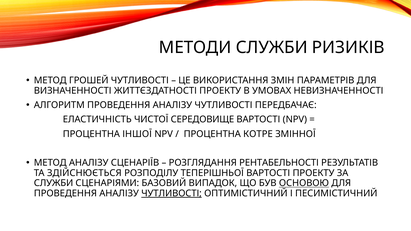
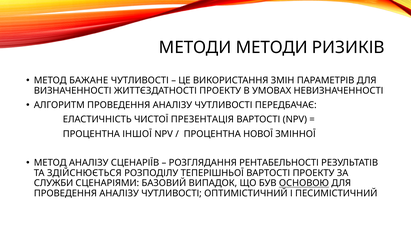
МЕТОДИ СЛУЖБИ: СЛУЖБИ -> МЕТОДИ
ГРОШЕЙ: ГРОШЕЙ -> БАЖАНЕ
СЕРЕДОВИЩЕ: СЕРЕДОВИЩЕ -> ПРЕЗЕНТАЦІЯ
КОТРЕ: КОТРЕ -> НОВОЇ
ЧУТЛИВОСТІ at (172, 193) underline: present -> none
